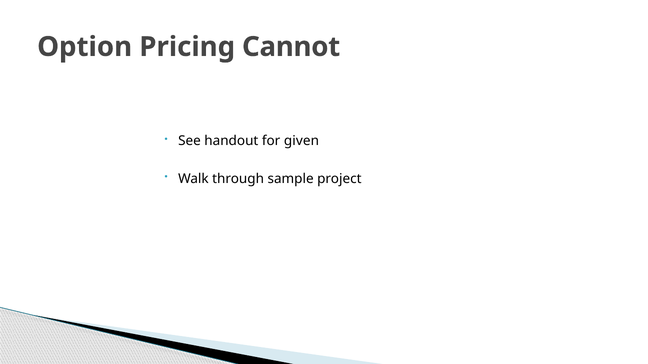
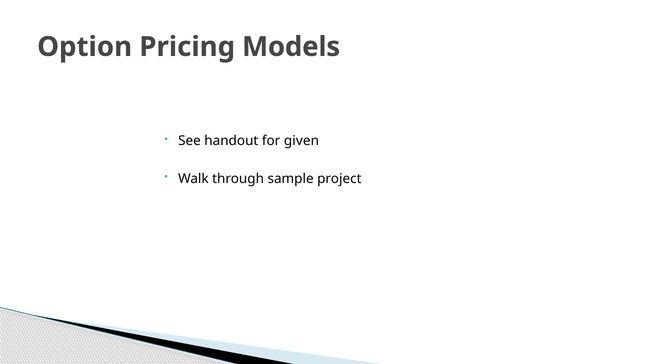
Cannot: Cannot -> Models
